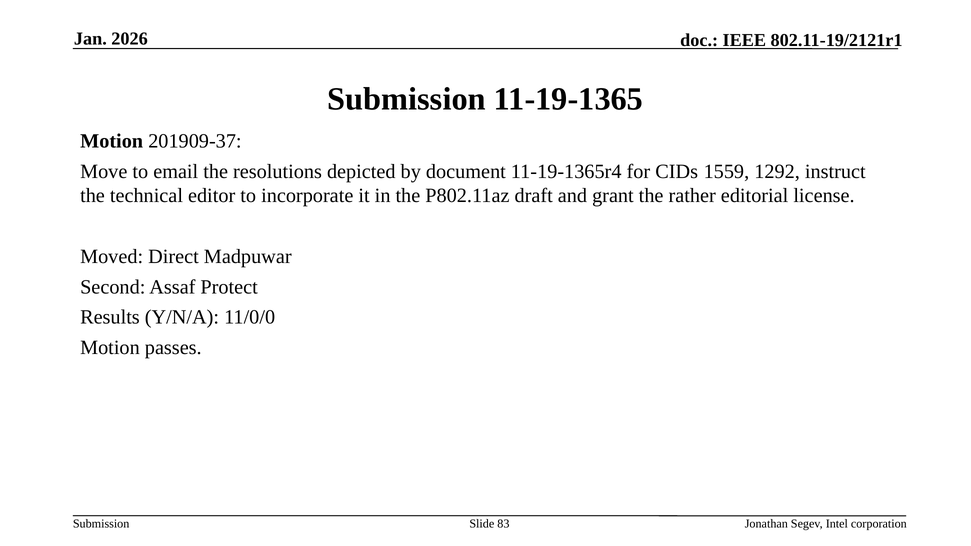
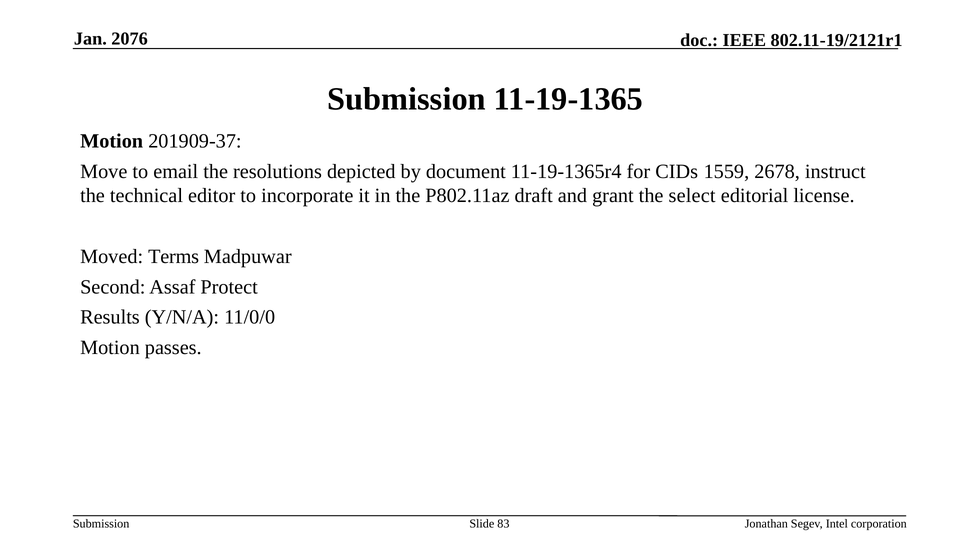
2026: 2026 -> 2076
1292: 1292 -> 2678
rather: rather -> select
Direct: Direct -> Terms
